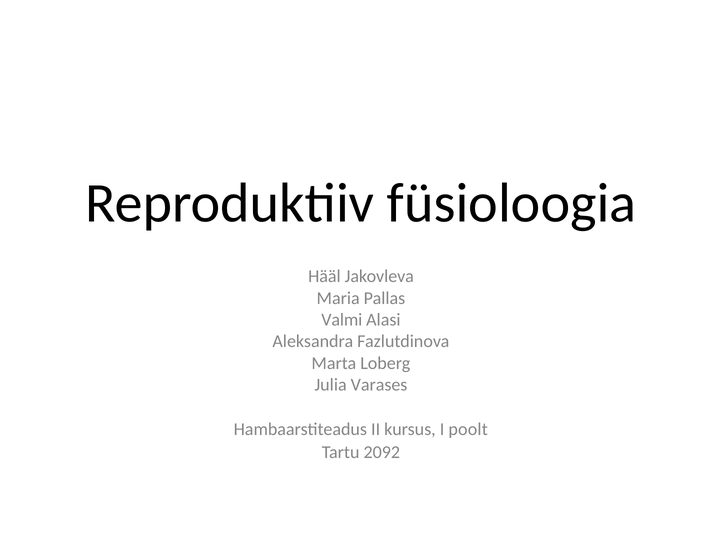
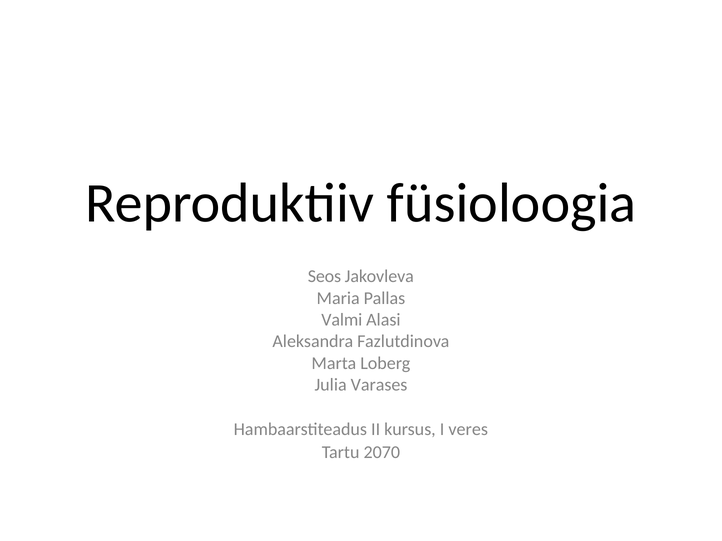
Hääl: Hääl -> Seos
poolt: poolt -> veres
2092: 2092 -> 2070
